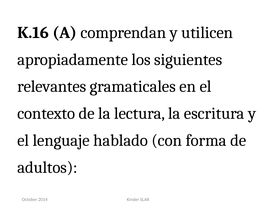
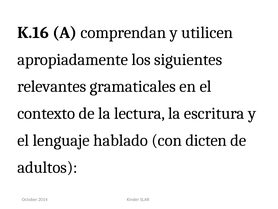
forma: forma -> dicten
